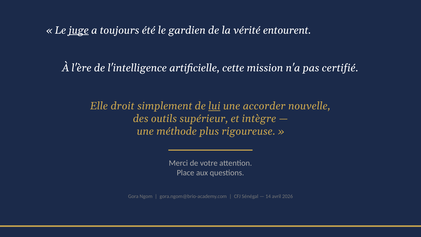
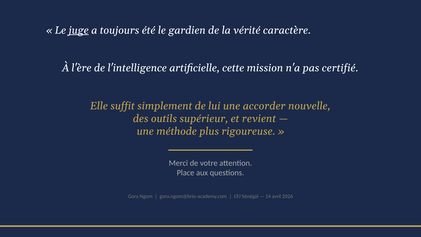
entourent: entourent -> caractère
droit: droit -> suffit
lui underline: present -> none
intègre: intègre -> revient
